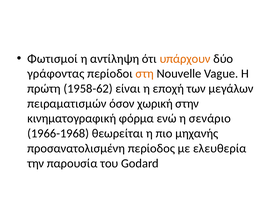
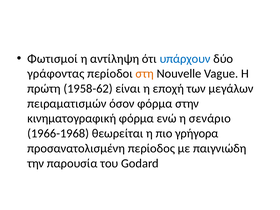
υπάρχουν colour: orange -> blue
όσον χωρική: χωρική -> φόρμα
μηχανής: μηχανής -> γρήγορα
ελευθερία: ελευθερία -> παιγνιώδη
